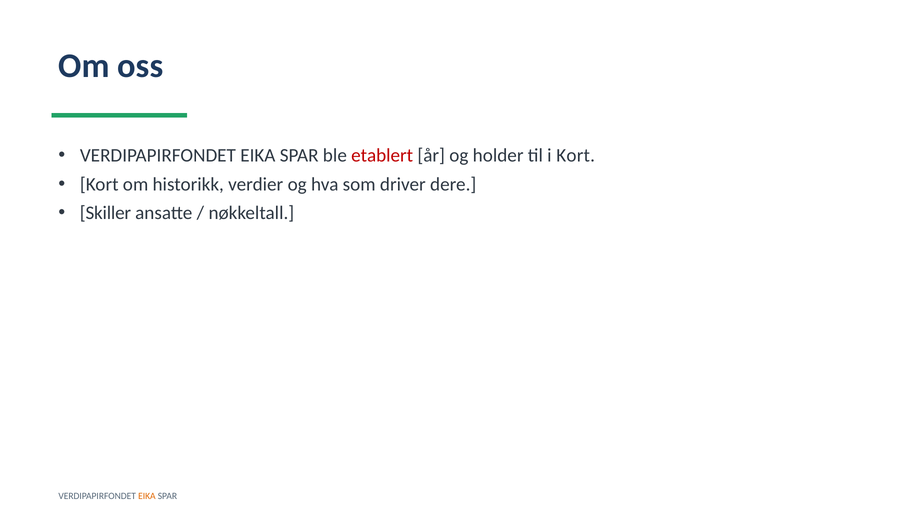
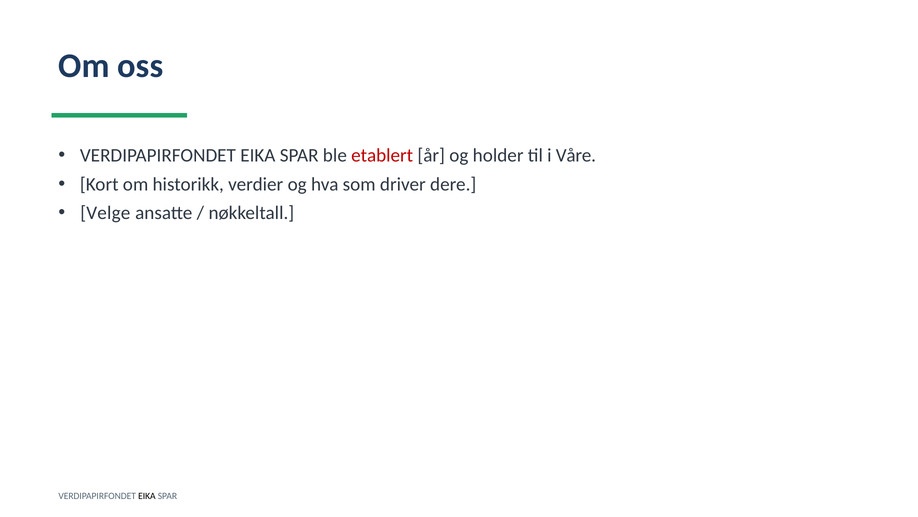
i Kort: Kort -> Våre
Skiller: Skiller -> Velge
EIKA at (147, 495) colour: orange -> black
